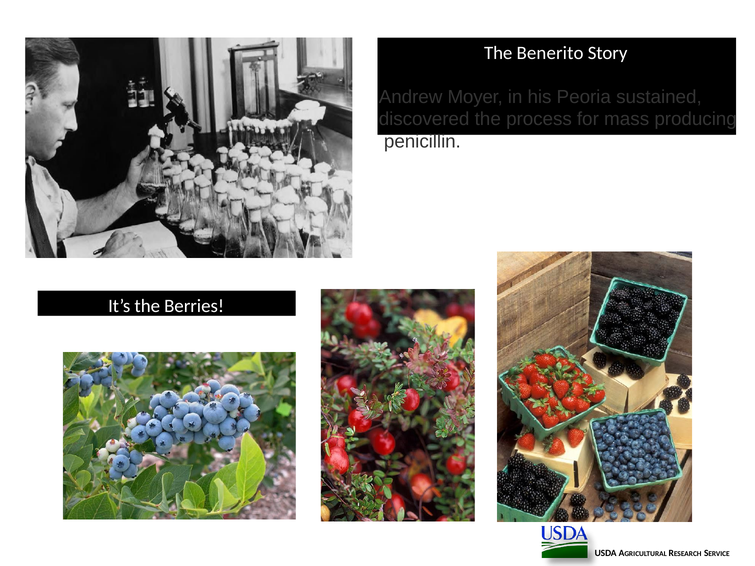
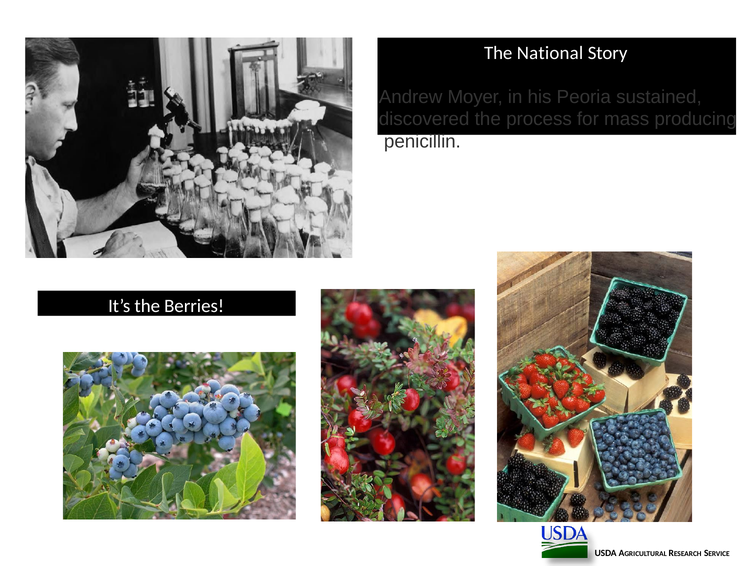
Benerito: Benerito -> National
